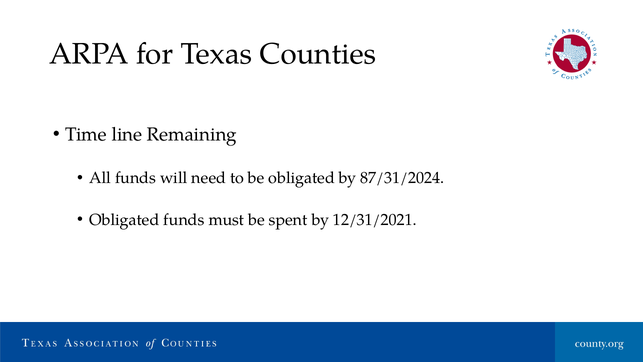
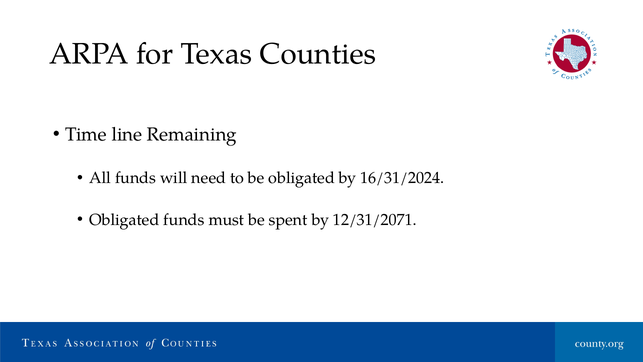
87/31/2024: 87/31/2024 -> 16/31/2024
12/31/2021: 12/31/2021 -> 12/31/2071
